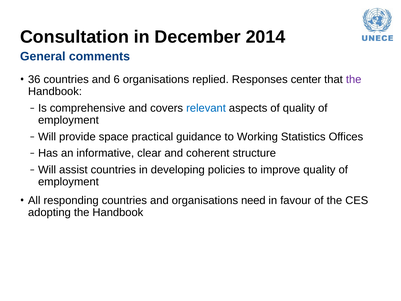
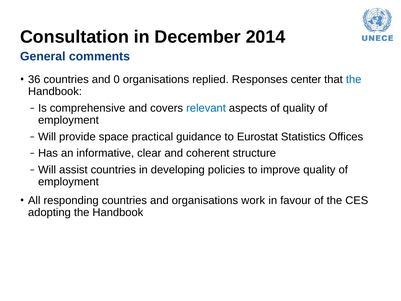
6: 6 -> 0
the at (354, 79) colour: purple -> blue
Working: Working -> Eurostat
need: need -> work
